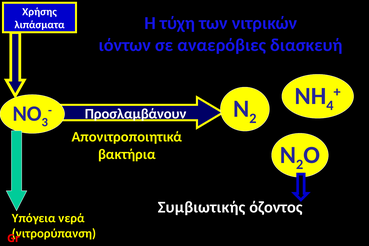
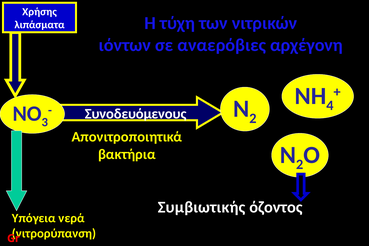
διασκευή: διασκευή -> αρχέγονη
Προσλαμβάνουν: Προσλαμβάνουν -> Συνοδευόμενους
